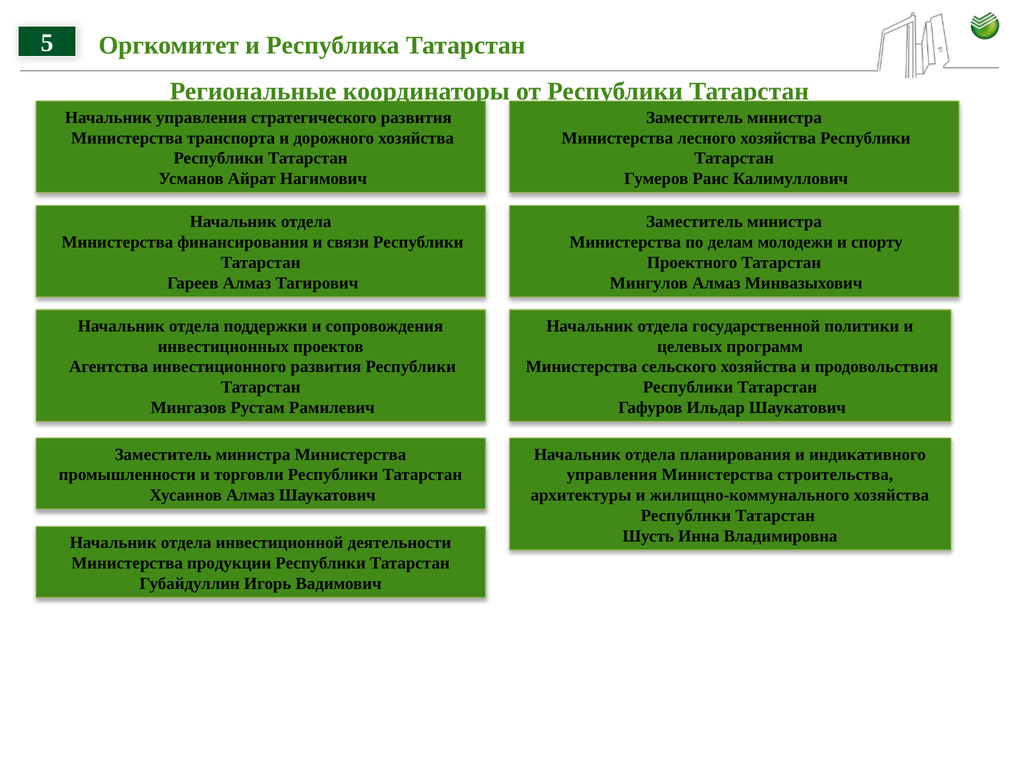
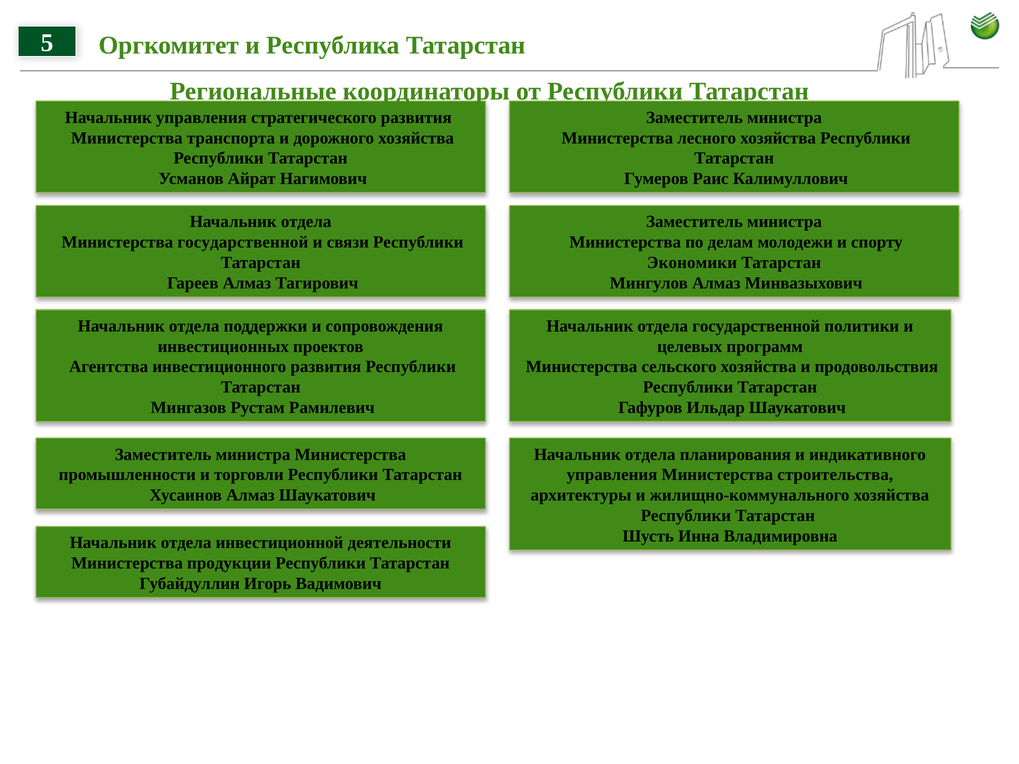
Министерства финансирования: финансирования -> государственной
Проектного: Проектного -> Экономики
